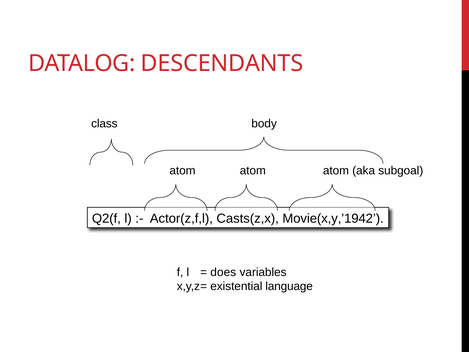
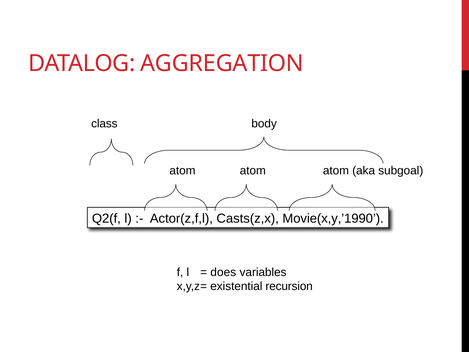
DESCENDANTS: DESCENDANTS -> AGGREGATION
Movie(x,y,’1942: Movie(x,y,’1942 -> Movie(x,y,’1990
language: language -> recursion
